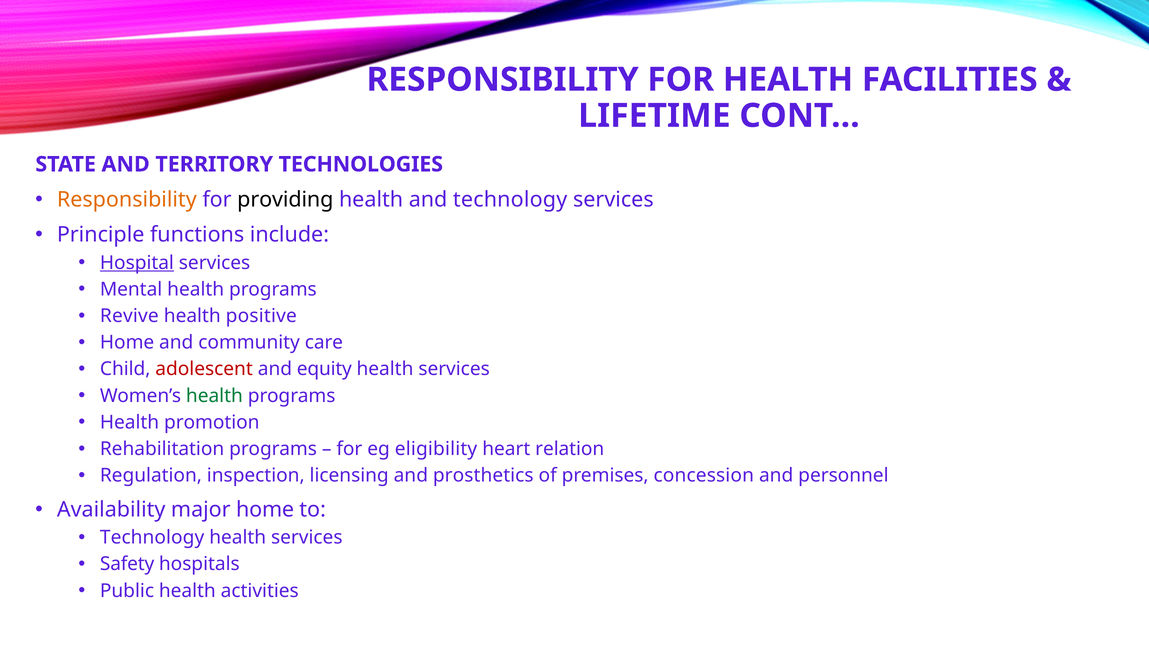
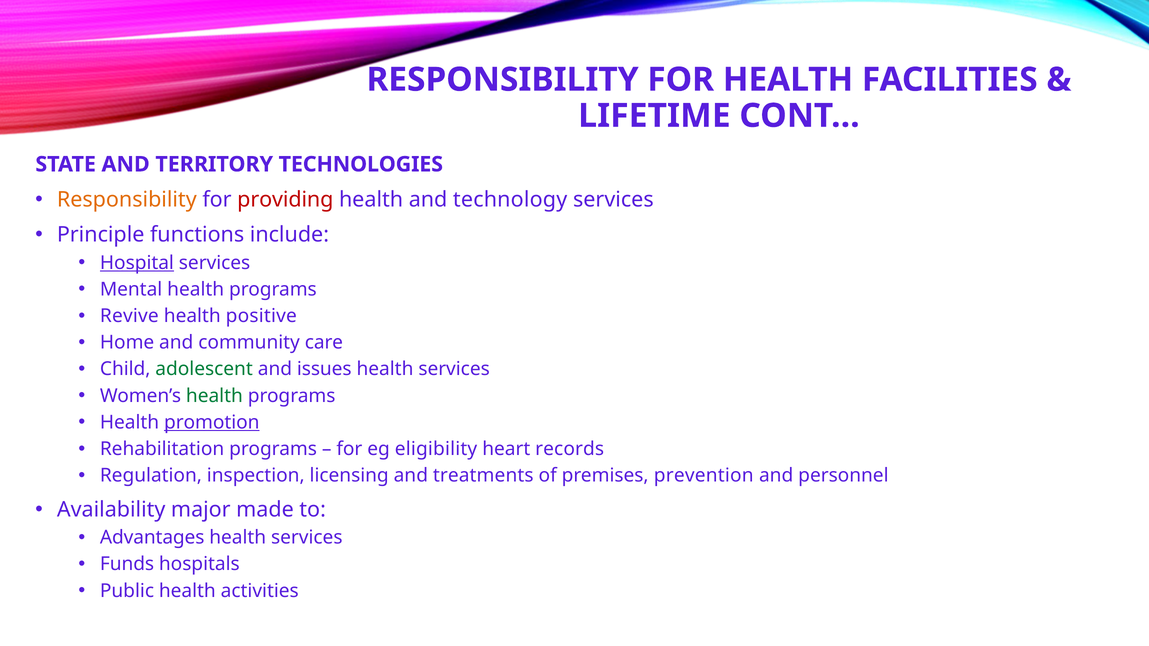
providing colour: black -> red
adolescent colour: red -> green
equity: equity -> issues
promotion underline: none -> present
relation: relation -> records
prosthetics: prosthetics -> treatments
concession: concession -> prevention
major home: home -> made
Technology at (152, 538): Technology -> Advantages
Safety: Safety -> Funds
